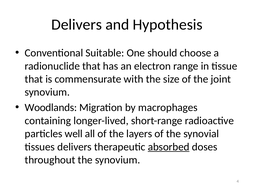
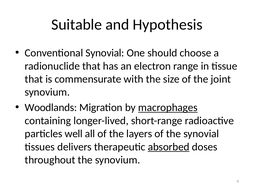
Delivers at (77, 25): Delivers -> Suitable
Conventional Suitable: Suitable -> Synovial
macrophages underline: none -> present
